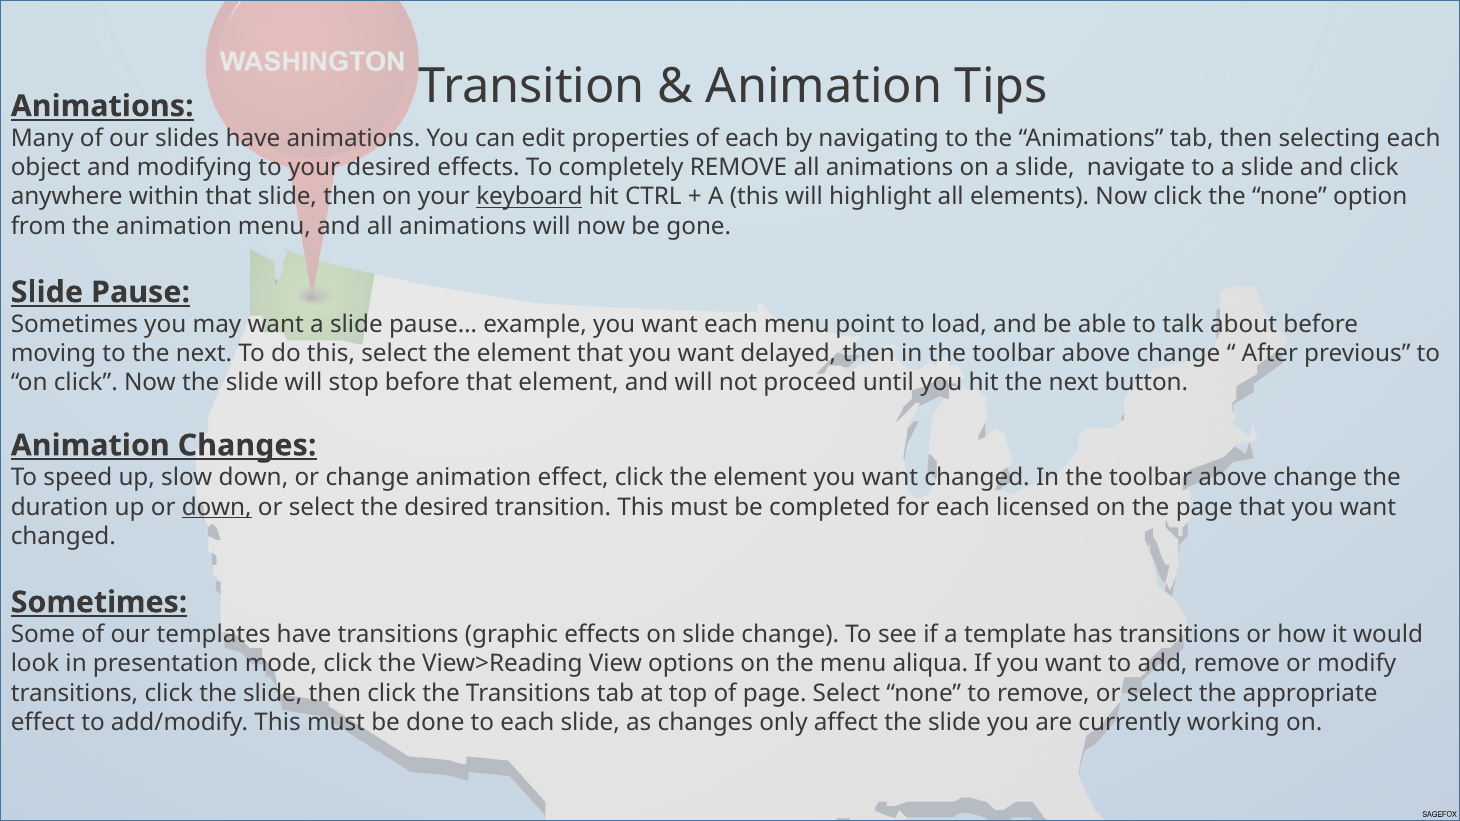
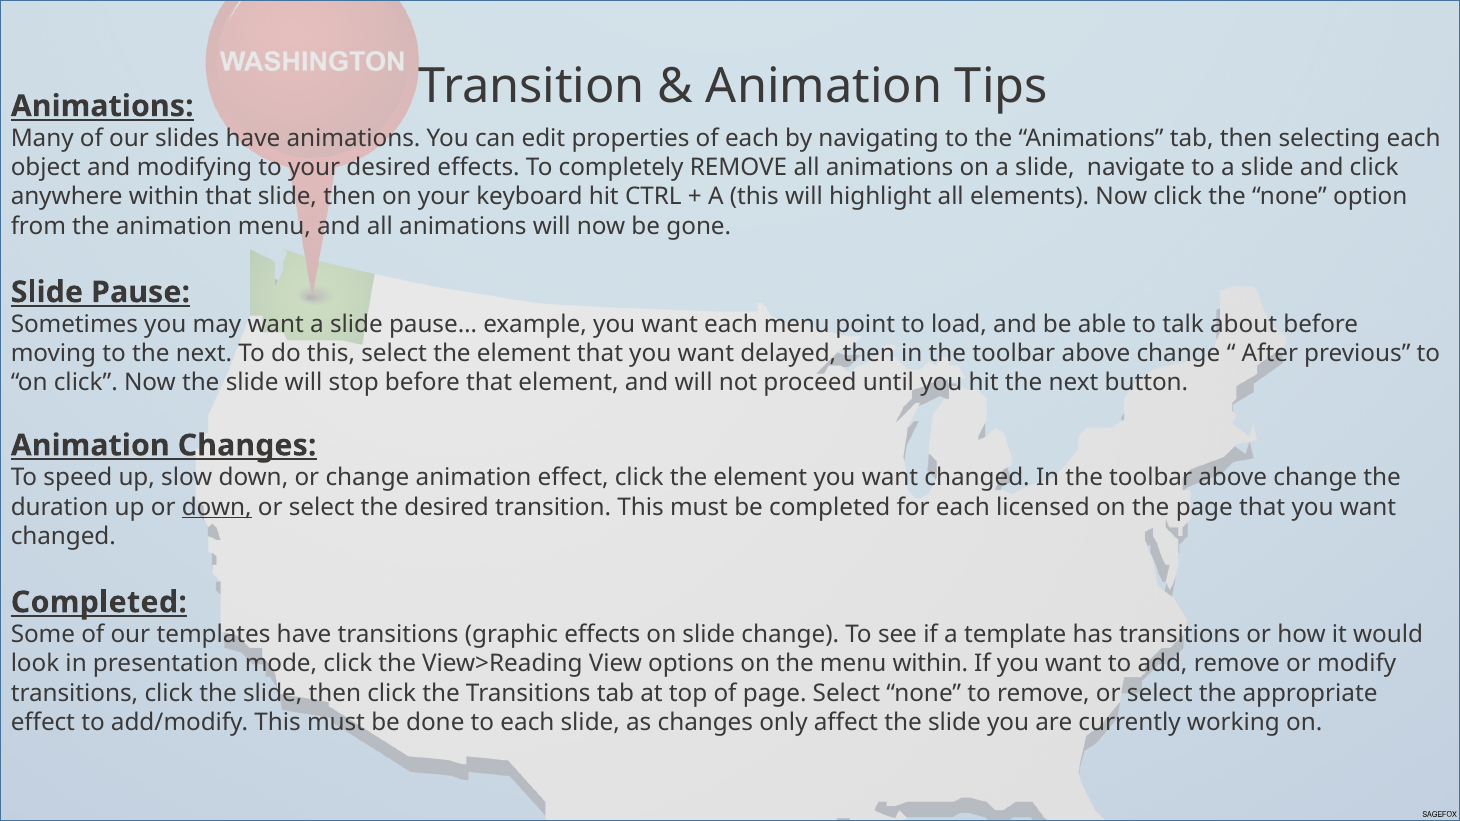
keyboard underline: present -> none
Sometimes at (99, 602): Sometimes -> Completed
menu aliqua: aliqua -> within
